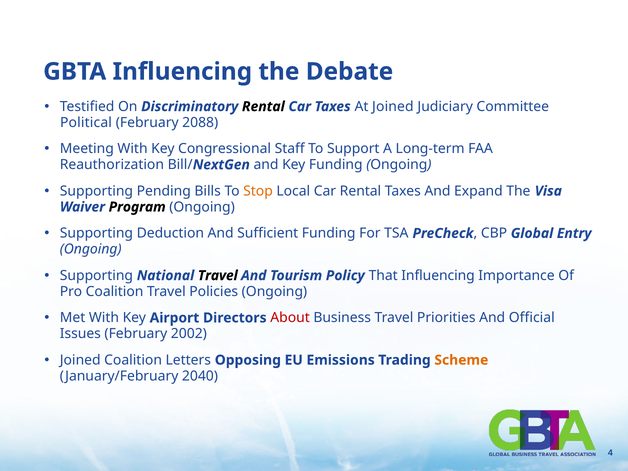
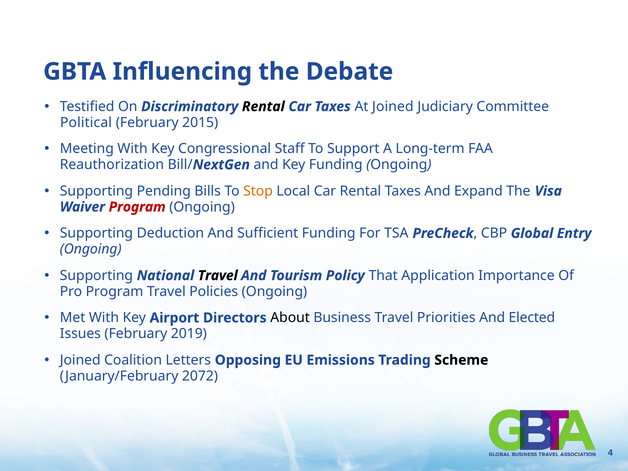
2088: 2088 -> 2015
Program at (137, 207) colour: black -> red
That Influencing: Influencing -> Application
Pro Coalition: Coalition -> Program
About colour: red -> black
Official: Official -> Elected
2002: 2002 -> 2019
Scheme colour: orange -> black
2040: 2040 -> 2072
